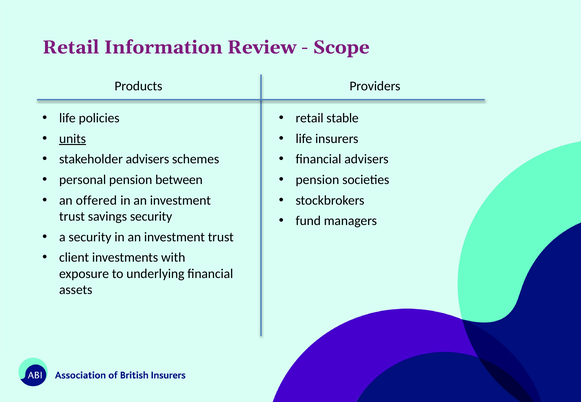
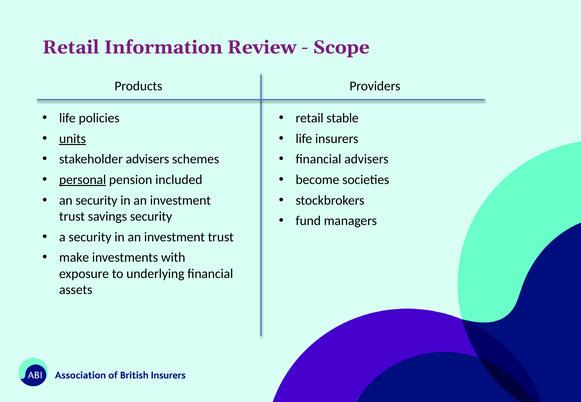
personal underline: none -> present
between: between -> included
pension at (317, 180): pension -> become
an offered: offered -> security
client: client -> make
